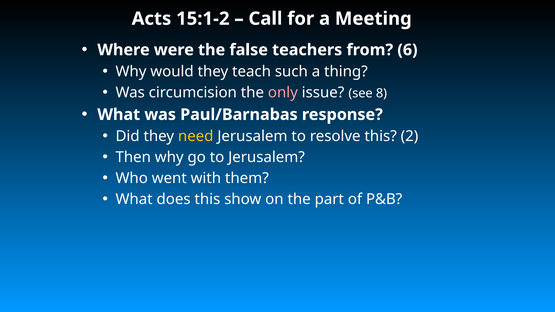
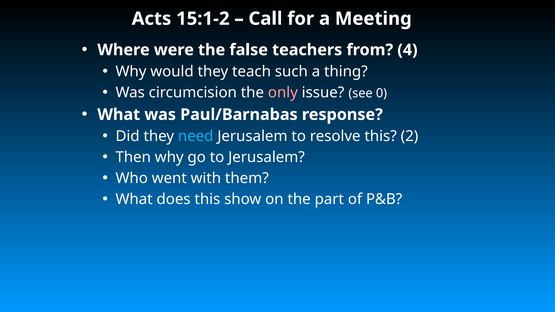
6: 6 -> 4
8: 8 -> 0
need colour: yellow -> light blue
